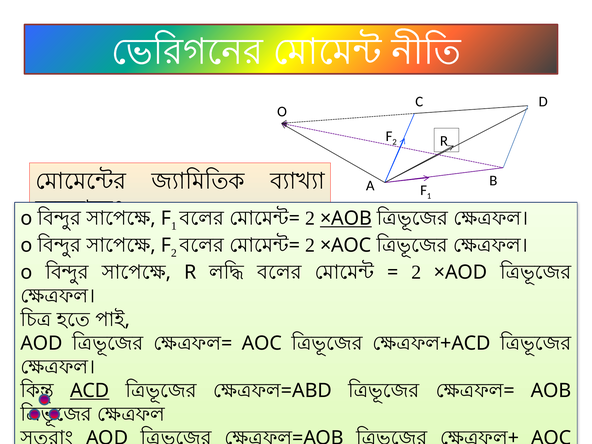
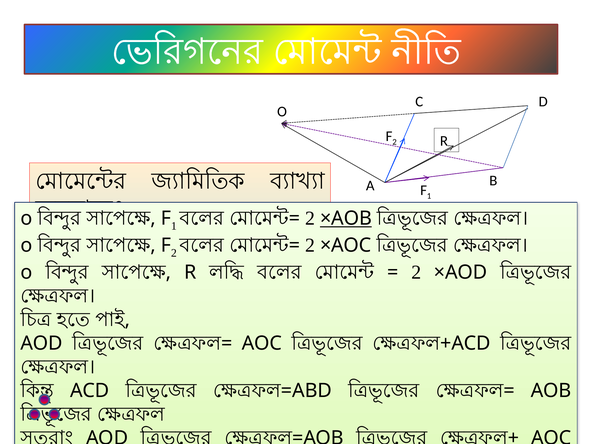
ACD underline: present -> none
